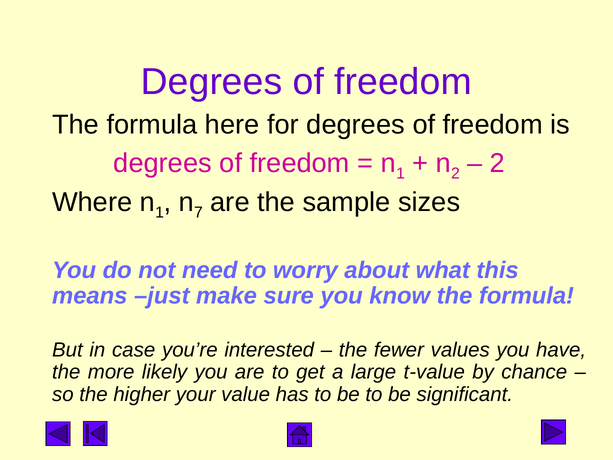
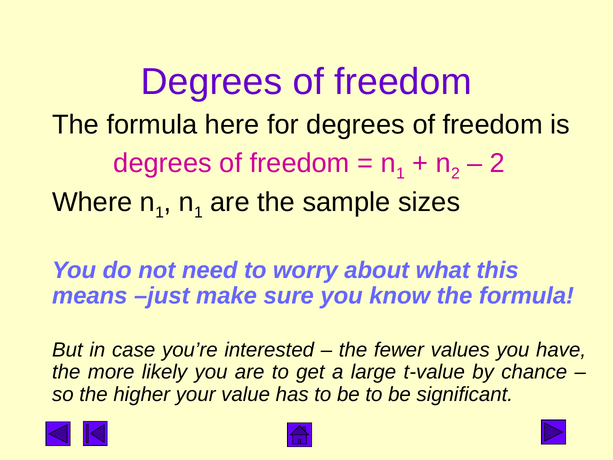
7 at (199, 213): 7 -> 1
